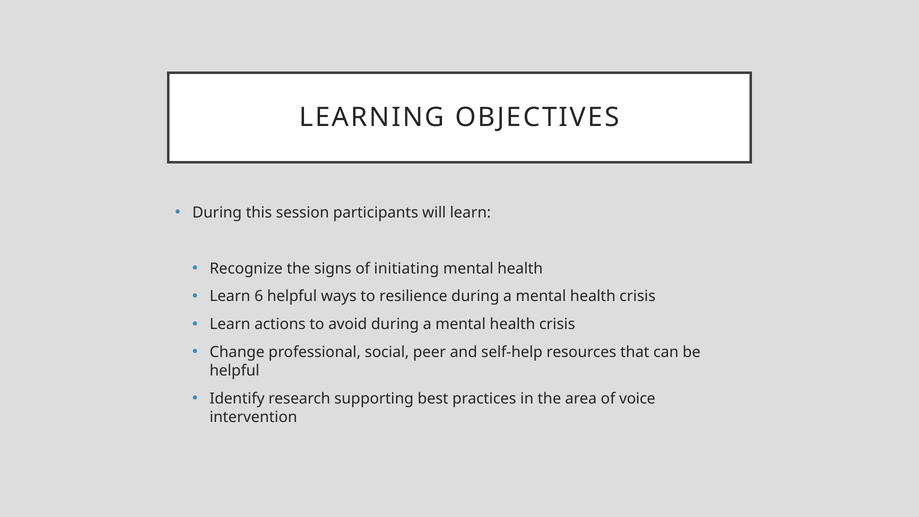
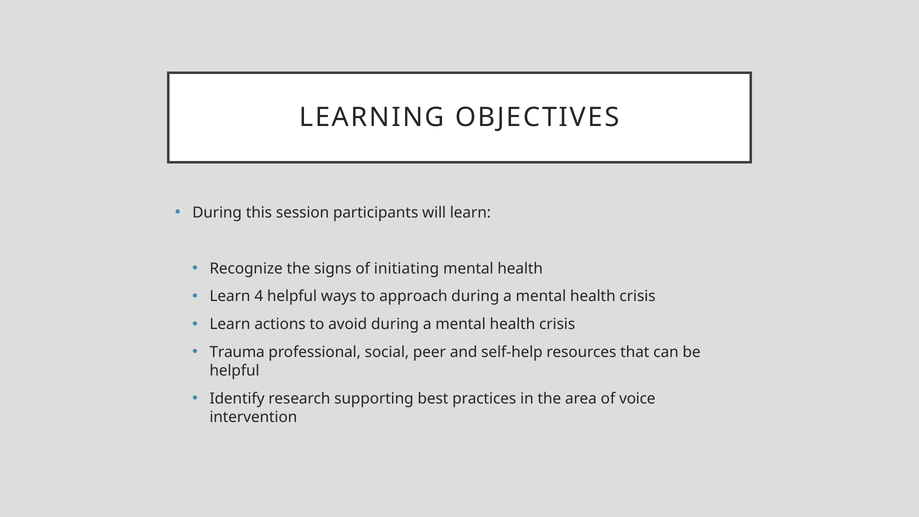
6: 6 -> 4
resilience: resilience -> approach
Change: Change -> Trauma
